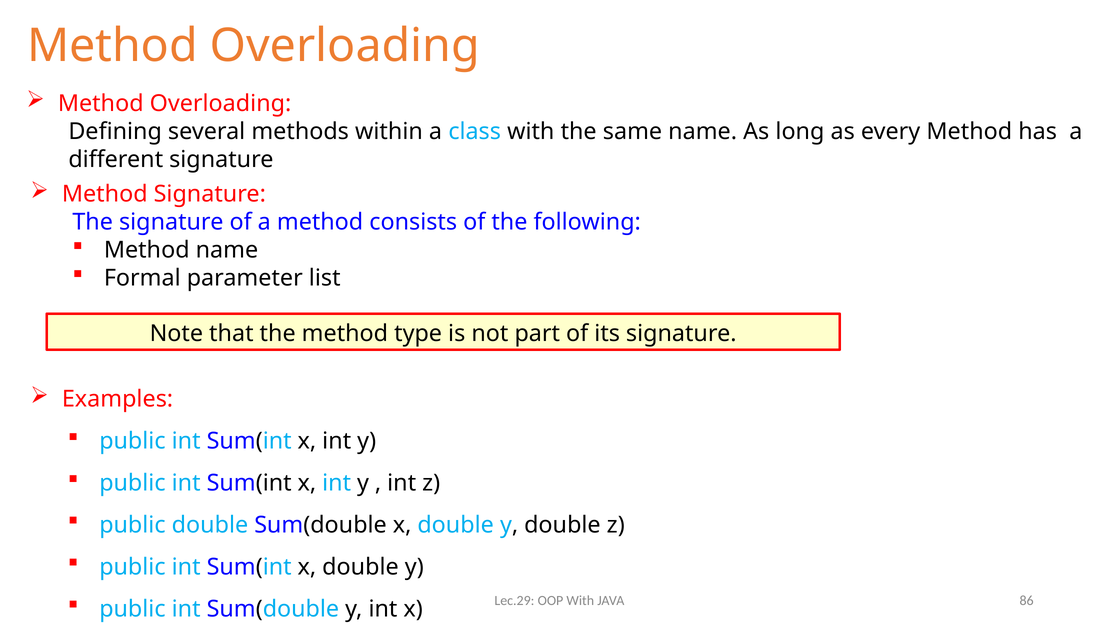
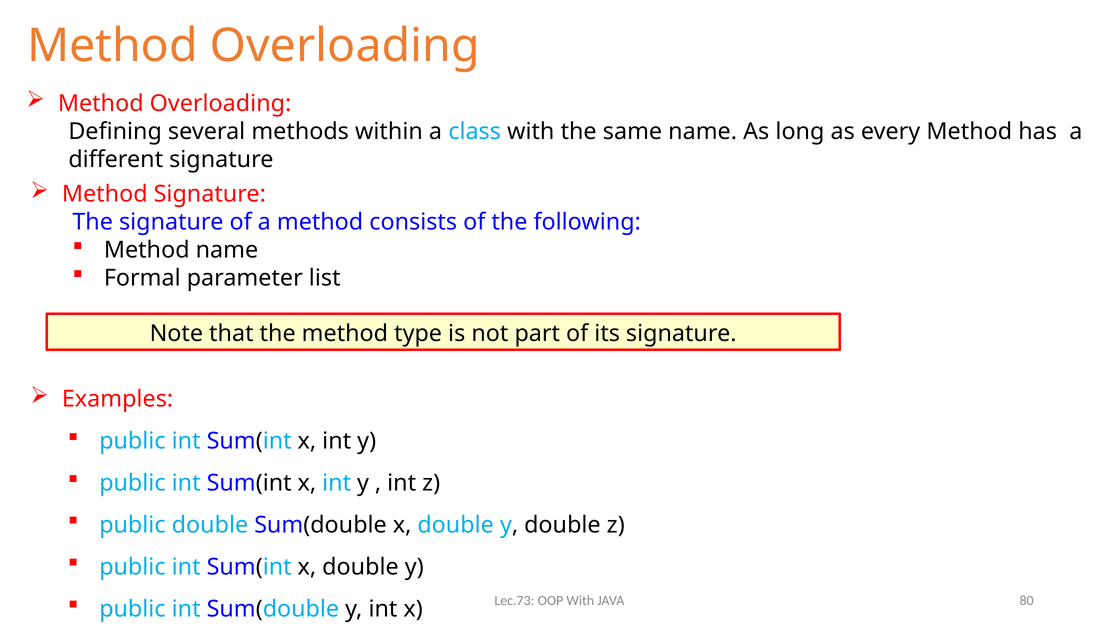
Lec.29: Lec.29 -> Lec.73
86: 86 -> 80
